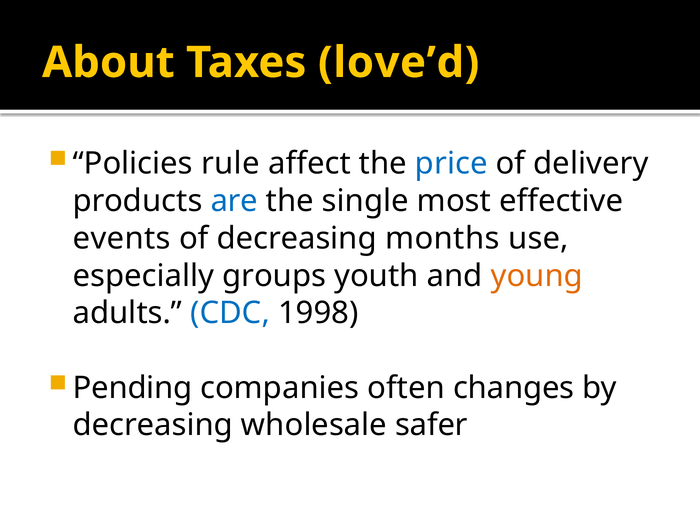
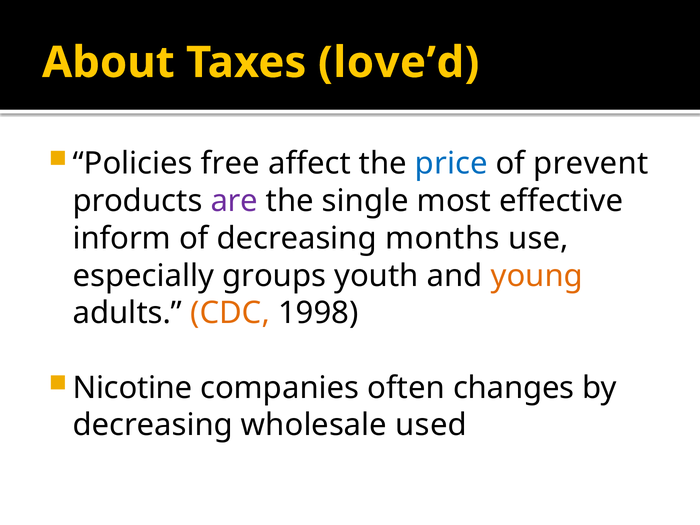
rule: rule -> free
delivery: delivery -> prevent
are colour: blue -> purple
events: events -> inform
CDC colour: blue -> orange
Pending: Pending -> Nicotine
safer: safer -> used
